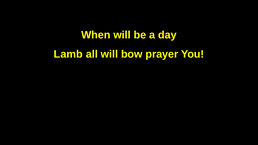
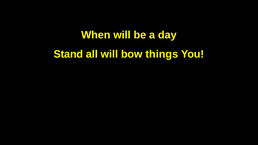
Lamb: Lamb -> Stand
prayer: prayer -> things
